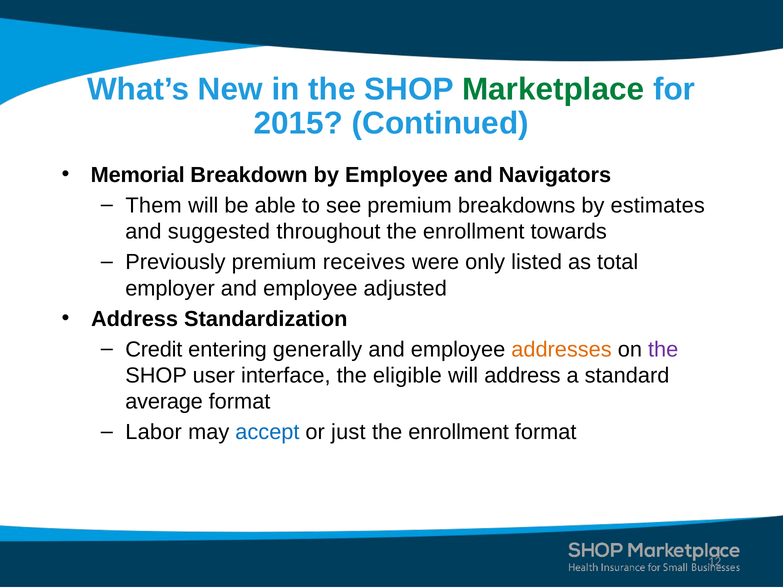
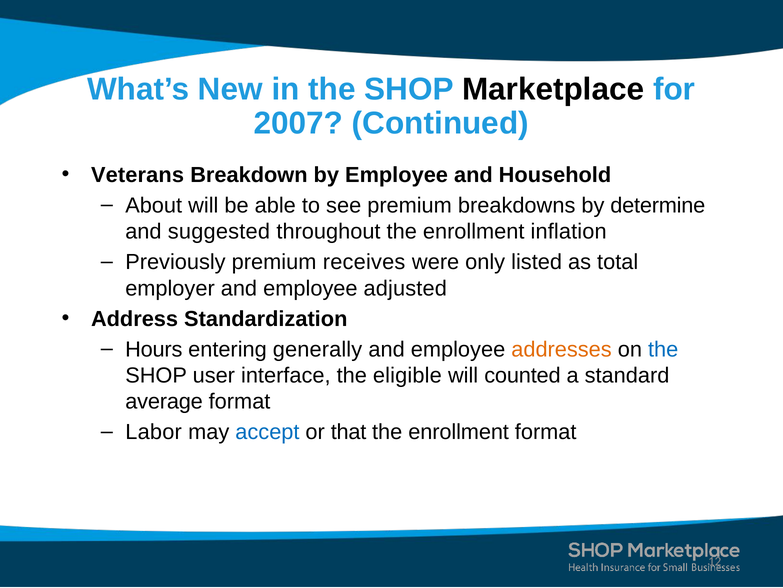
Marketplace colour: green -> black
2015: 2015 -> 2007
Memorial: Memorial -> Veterans
Navigators: Navigators -> Household
Them: Them -> About
estimates: estimates -> determine
towards: towards -> inflation
Credit: Credit -> Hours
the at (663, 349) colour: purple -> blue
will address: address -> counted
just: just -> that
